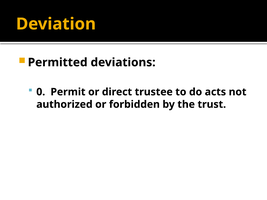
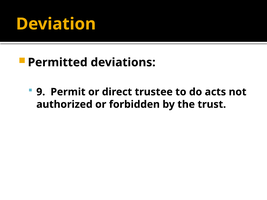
0: 0 -> 9
